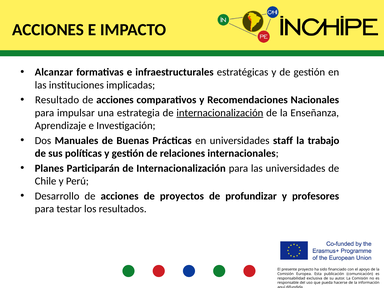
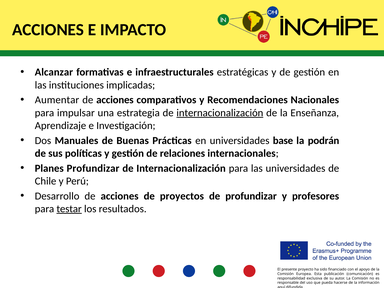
Resultado: Resultado -> Aumentar
staff: staff -> base
trabajo: trabajo -> podrán
Planes Participarán: Participarán -> Profundizar
testar underline: none -> present
